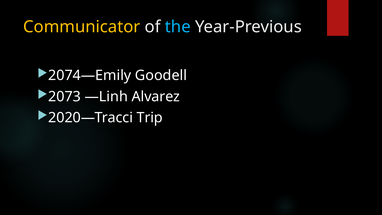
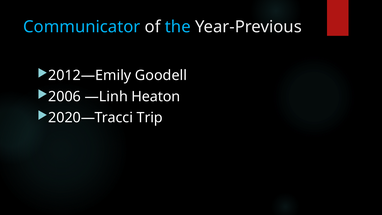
Communicator colour: yellow -> light blue
2074—Emily: 2074—Emily -> 2012—Emily
2073: 2073 -> 2006
Alvarez: Alvarez -> Heaton
